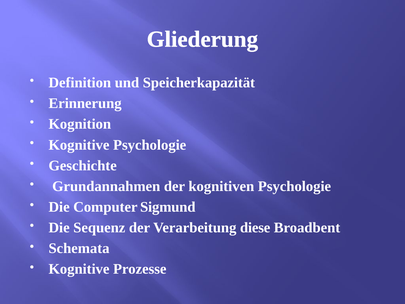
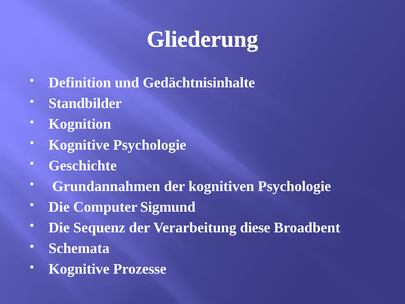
Speicherkapazität: Speicherkapazität -> Gedächtnisinhalte
Erinnerung: Erinnerung -> Standbilder
